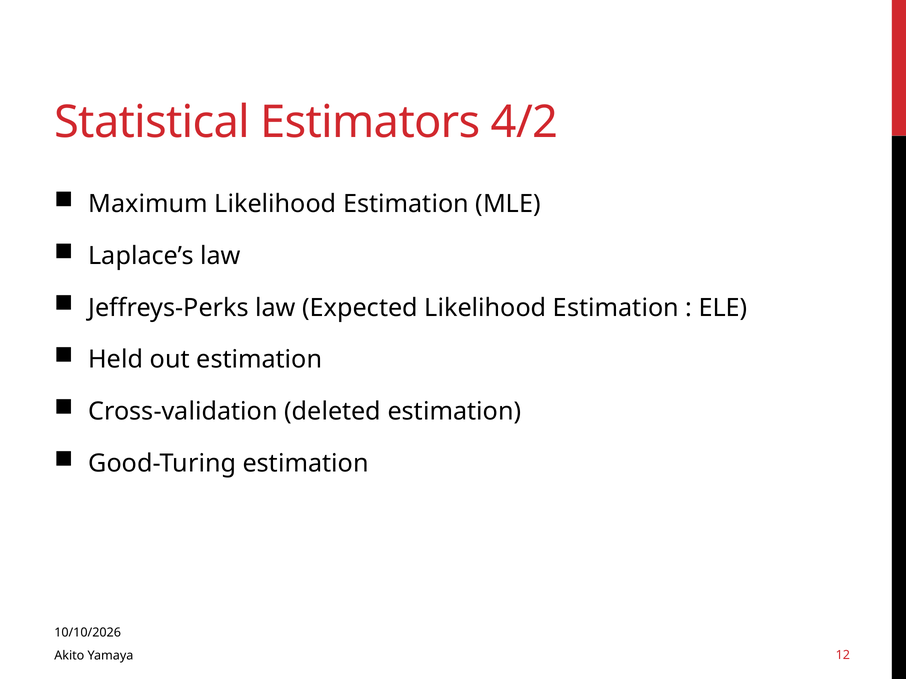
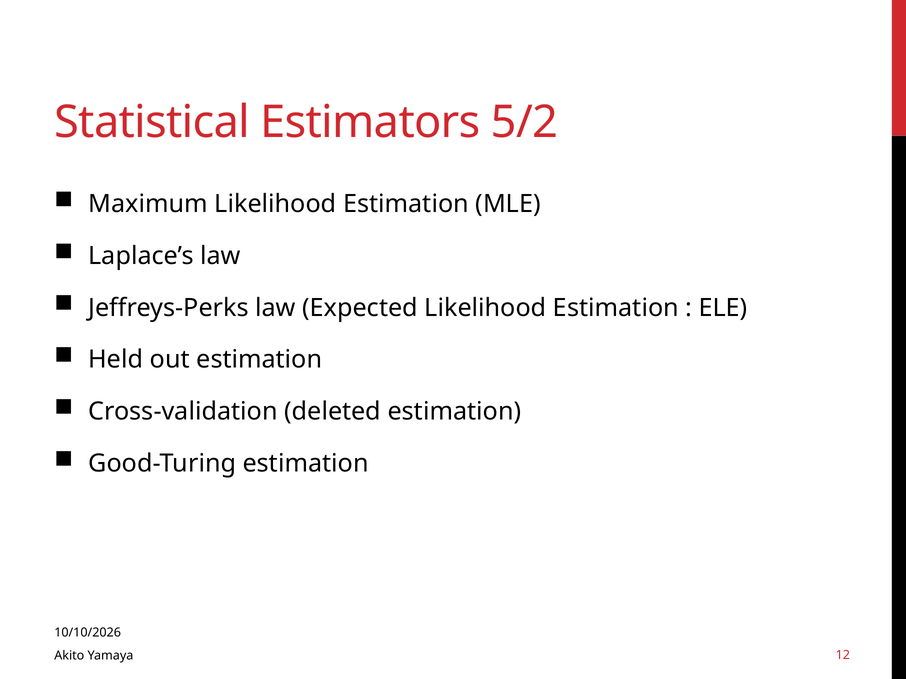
4/2: 4/2 -> 5/2
